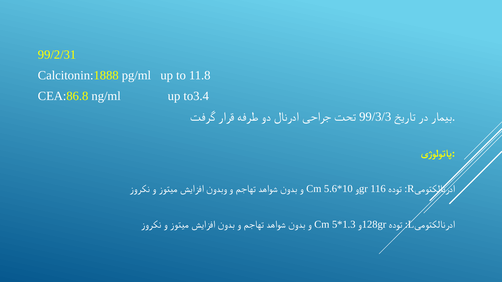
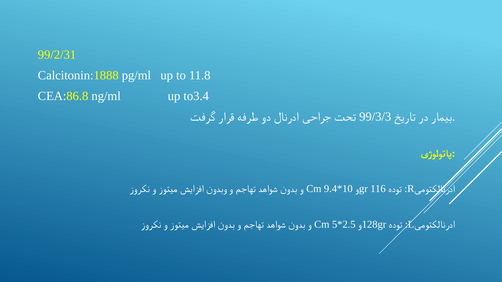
5.6: 5.6 -> 9.4
1.3: 1.3 -> 2.5
